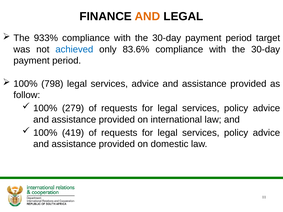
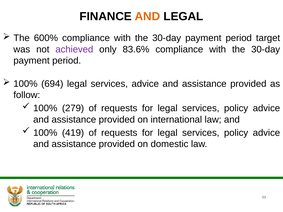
933%: 933% -> 600%
achieved colour: blue -> purple
798: 798 -> 694
